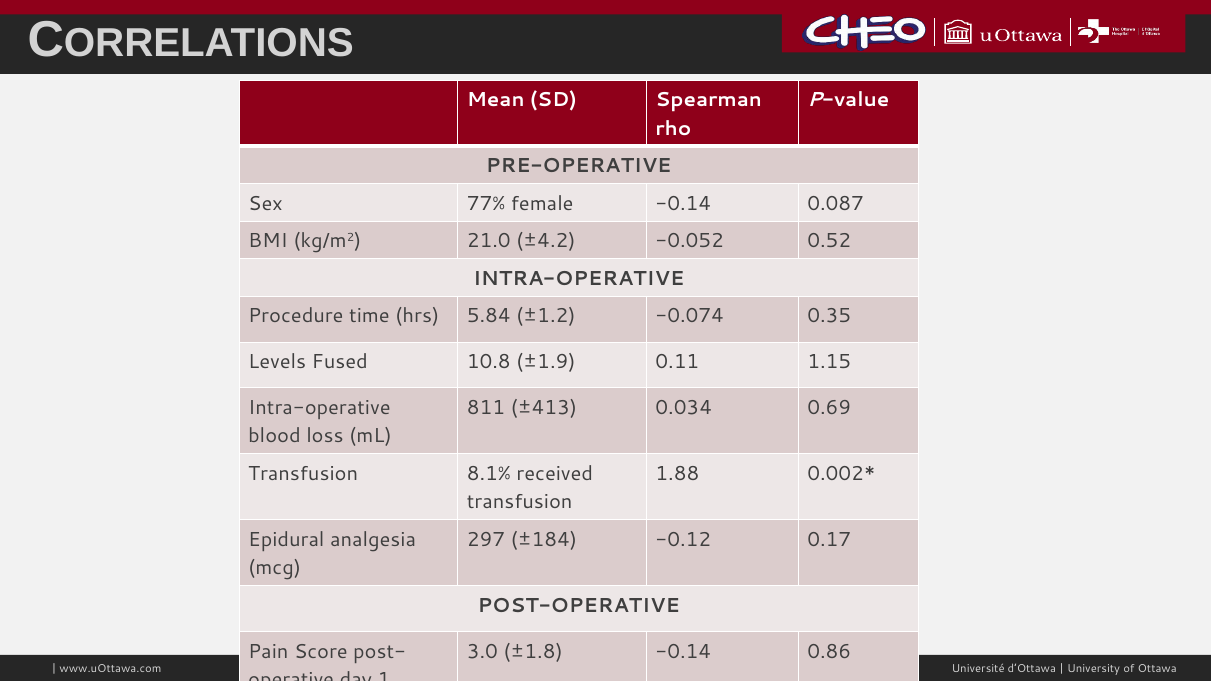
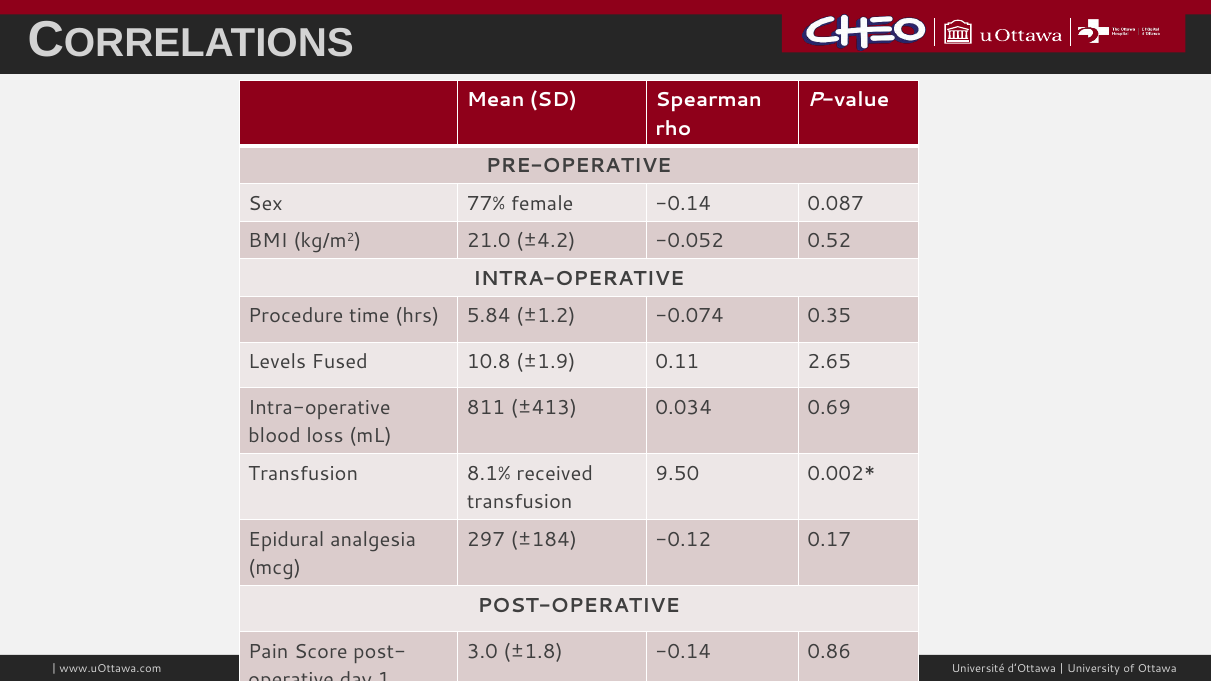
1.15: 1.15 -> 2.65
1.88: 1.88 -> 9.50
